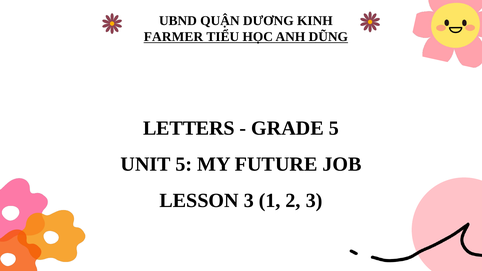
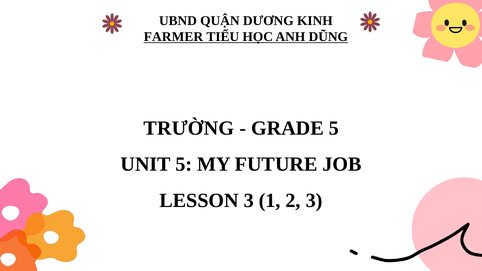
LETTERS: LETTERS -> TRƯỜNG
